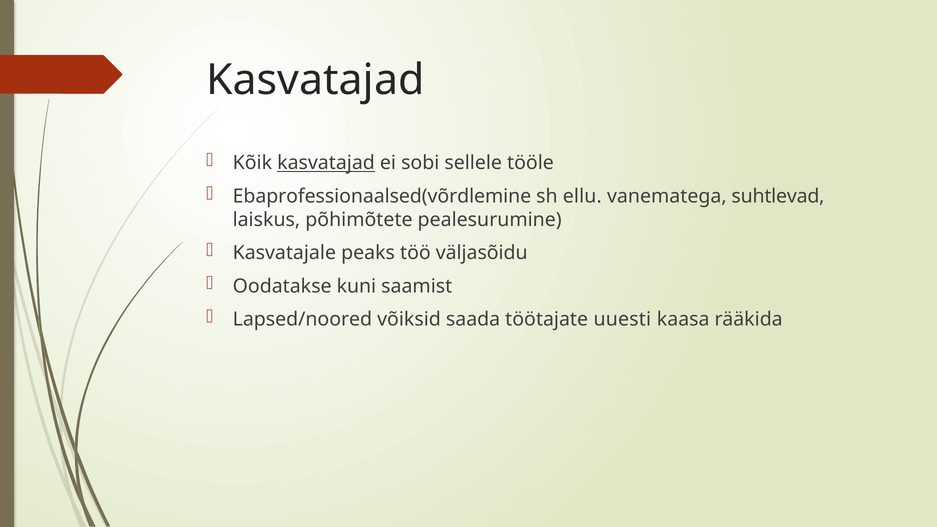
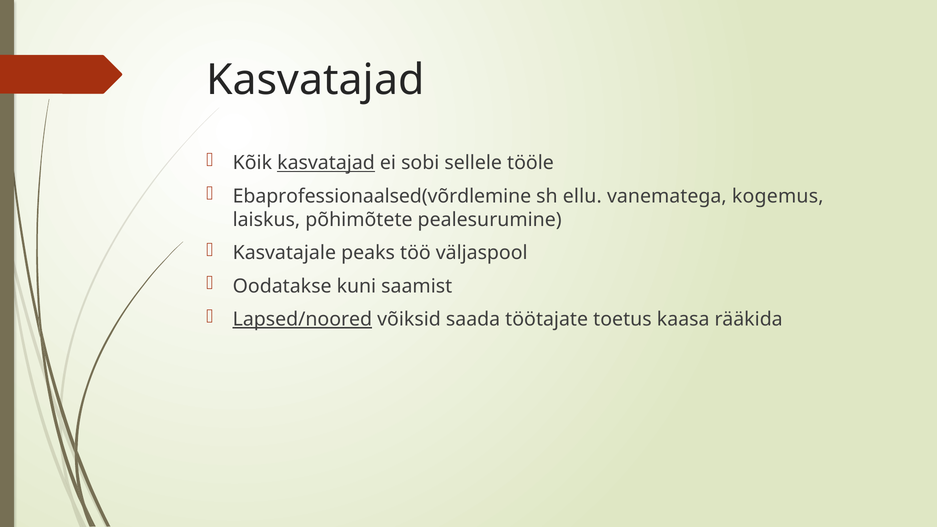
suhtlevad: suhtlevad -> kogemus
väljasõidu: väljasõidu -> väljaspool
Lapsed/noored underline: none -> present
uuesti: uuesti -> toetus
